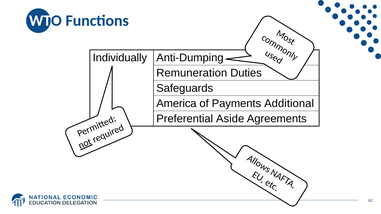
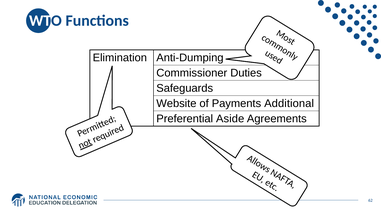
Individually: Individually -> Elimination
Remuneration: Remuneration -> Commissioner
America: America -> Website
